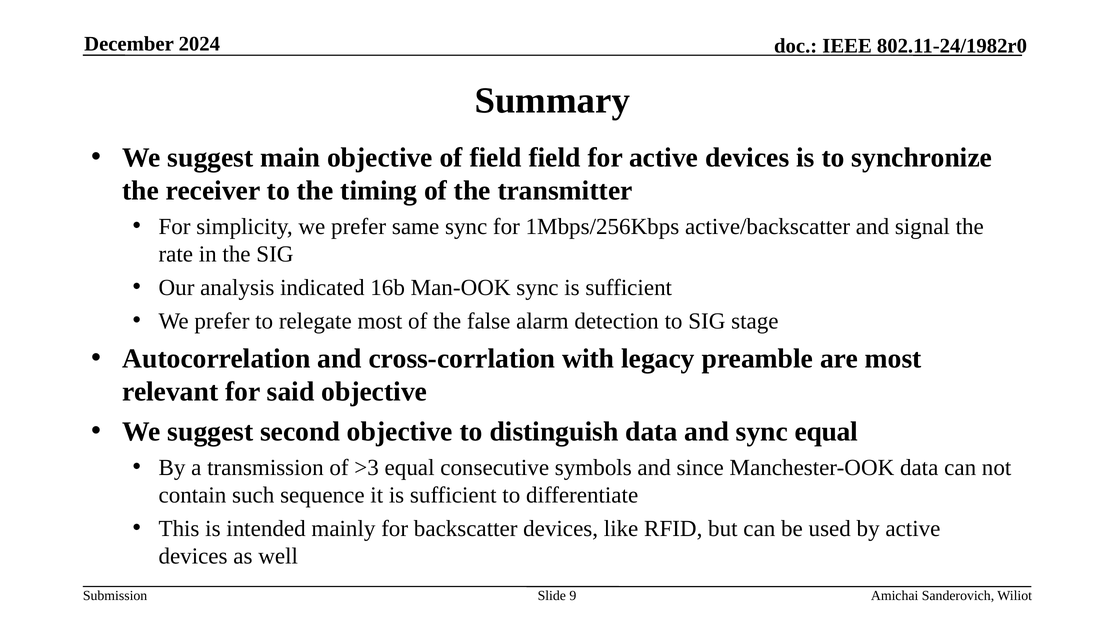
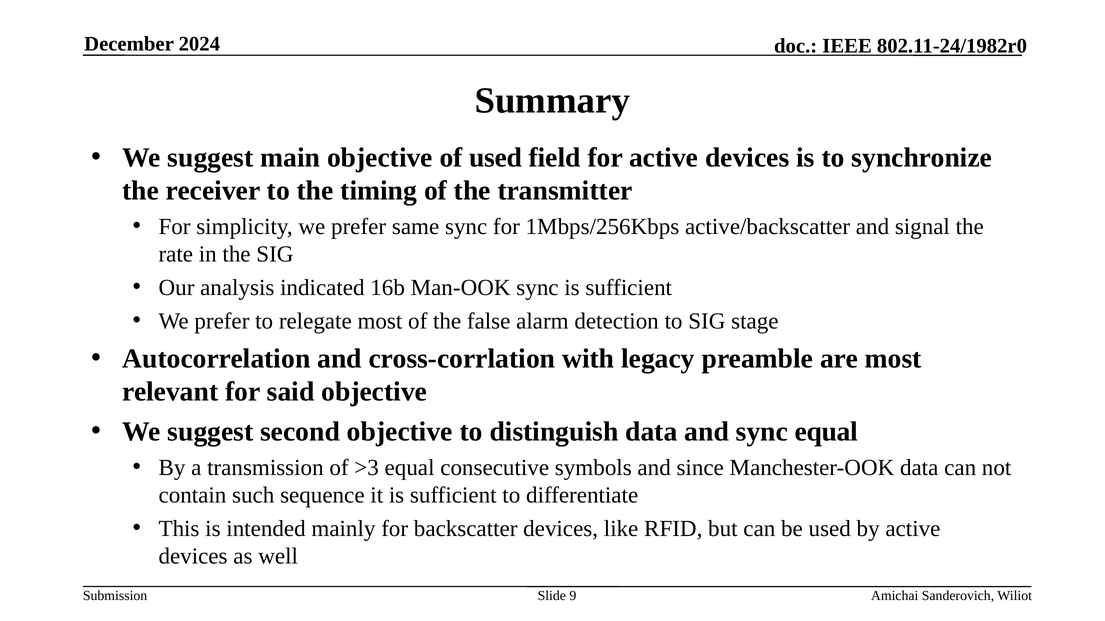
of field: field -> used
